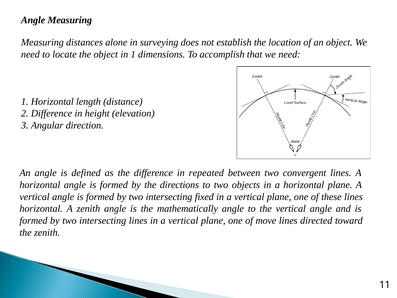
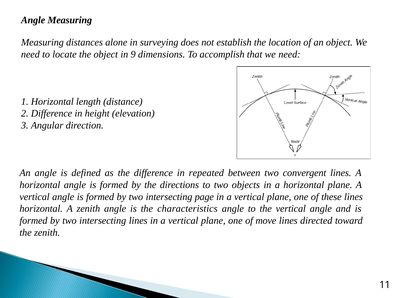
in 1: 1 -> 9
fixed: fixed -> page
mathematically: mathematically -> characteristics
